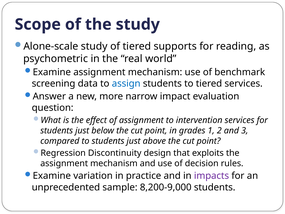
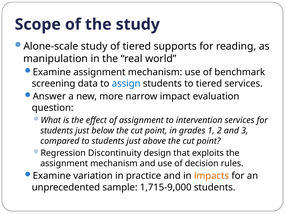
psychometric: psychometric -> manipulation
impacts colour: purple -> orange
8,200-9,000: 8,200-9,000 -> 1,715-9,000
